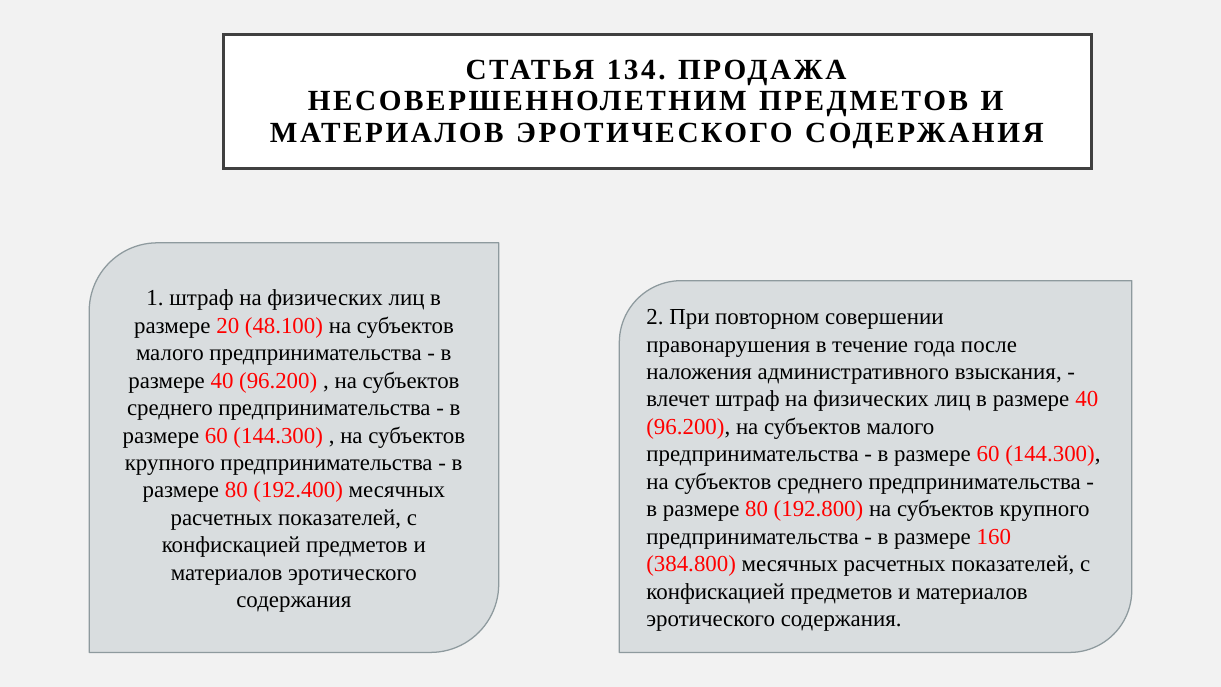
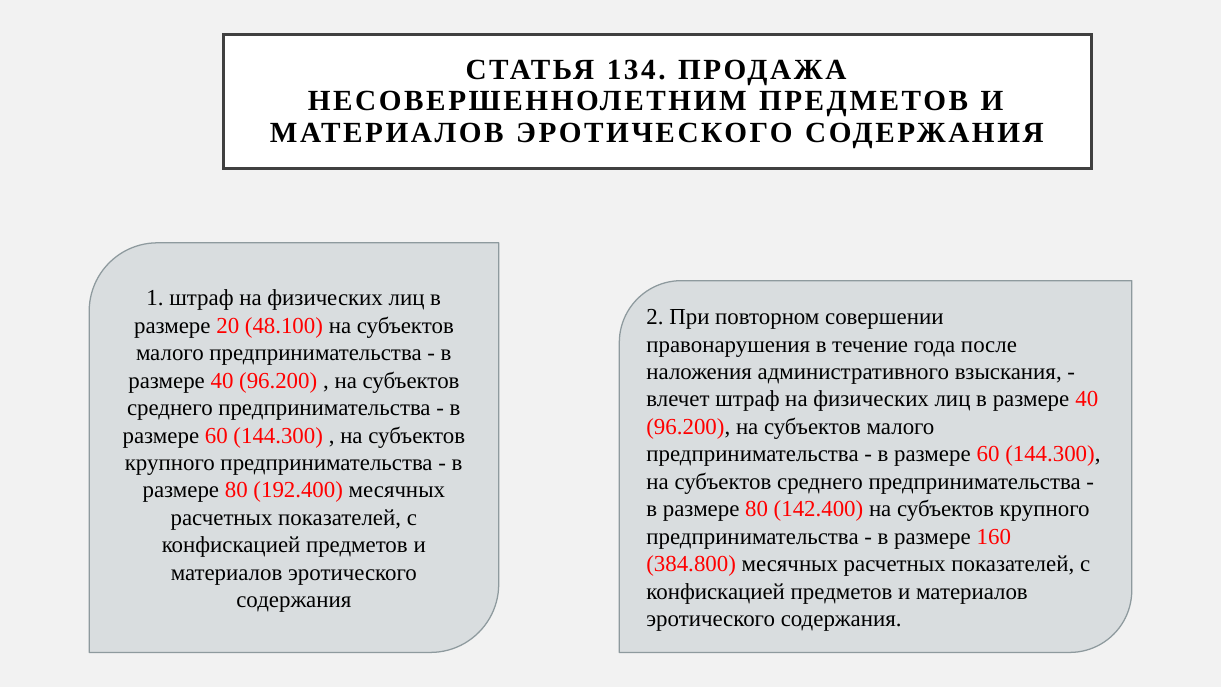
192.800: 192.800 -> 142.400
